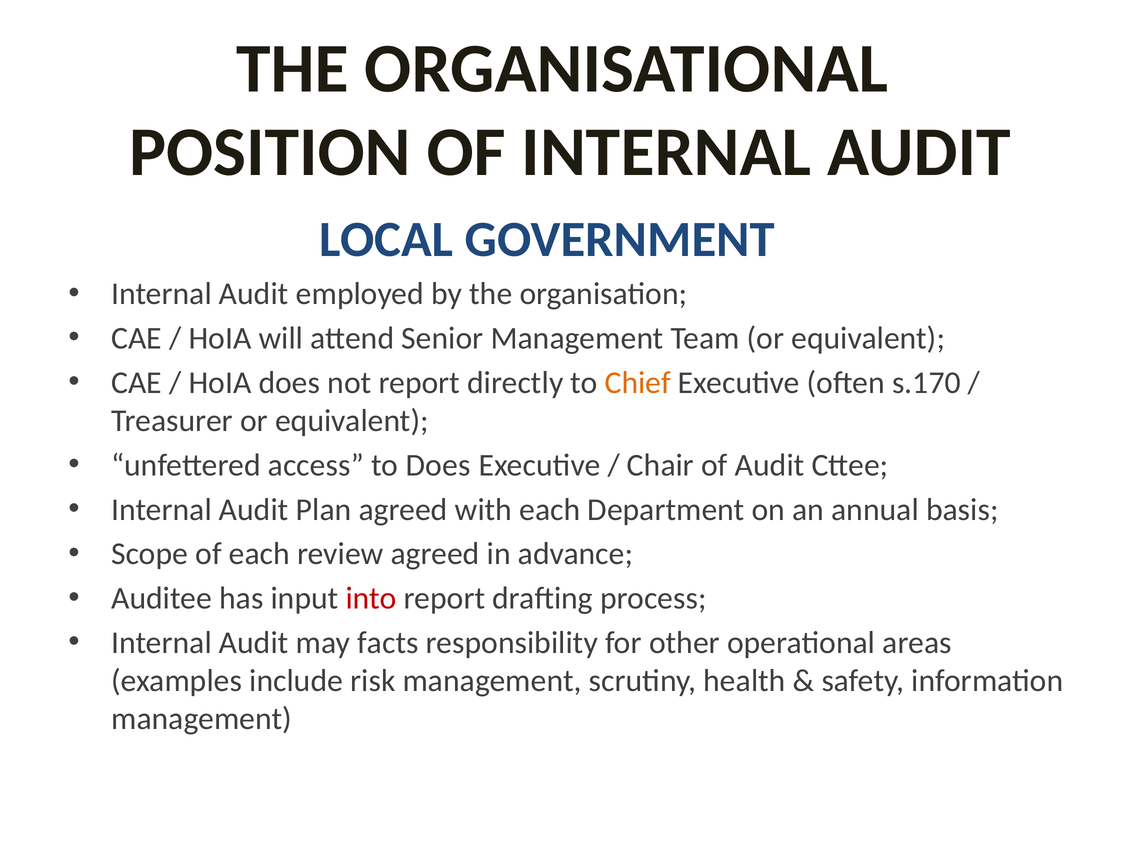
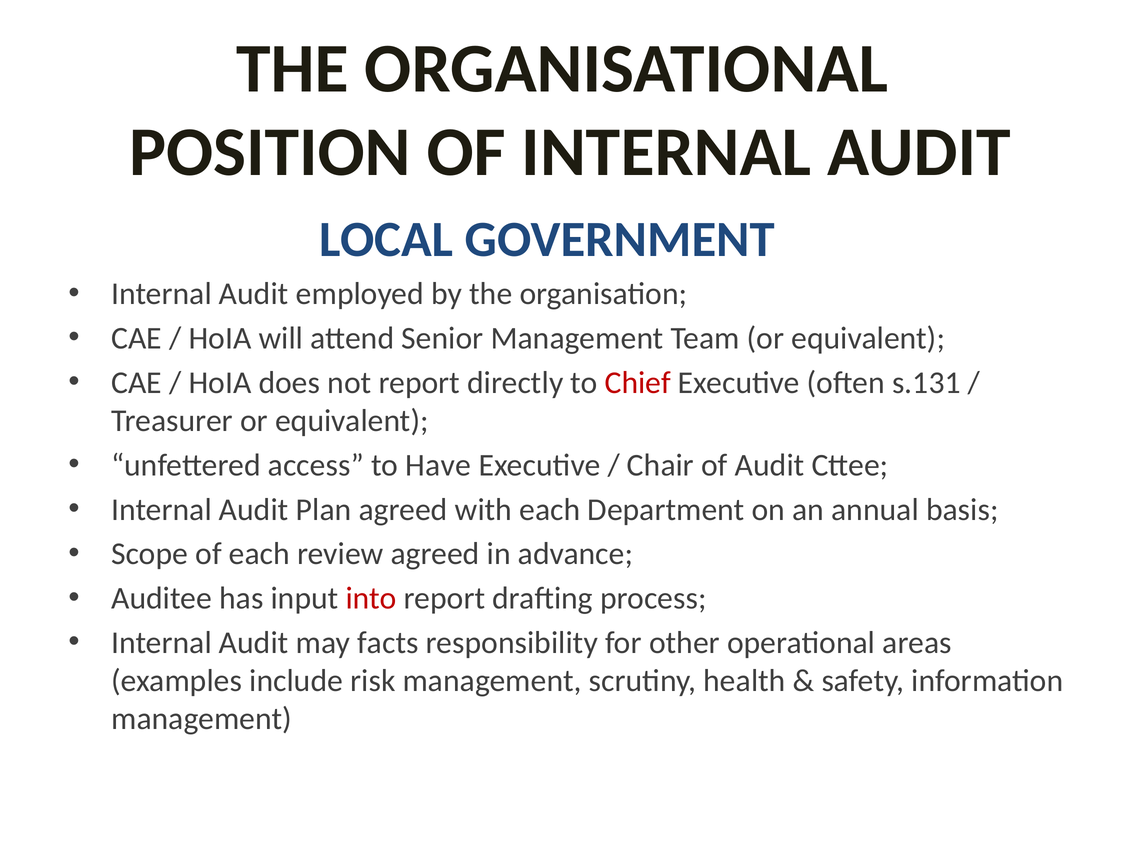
Chief colour: orange -> red
s.170: s.170 -> s.131
to Does: Does -> Have
